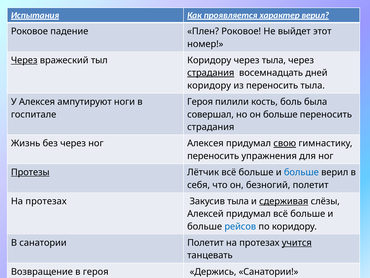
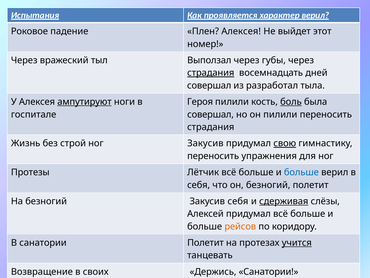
Плен Роковое: Роковое -> Алексея
Через at (24, 60) underline: present -> none
тыл Коридору: Коридору -> Выползал
через тыла: тыла -> губы
коридору at (209, 85): коридору -> совершал
из переносить: переносить -> разработал
ампутируют underline: none -> present
боль underline: none -> present
он больше: больше -> пилили
без через: через -> строй
ног Алексея: Алексея -> Закусив
Протезы underline: present -> none
протезах at (46, 201): протезах -> безногий
Закусив тыла: тыла -> себя
рейсов colour: blue -> orange
в героя: героя -> своих
